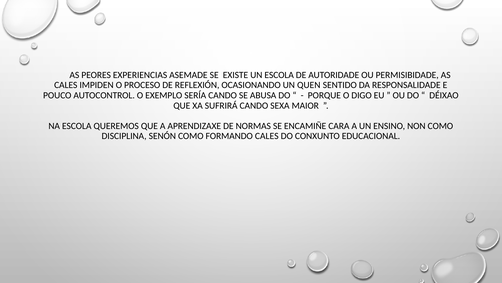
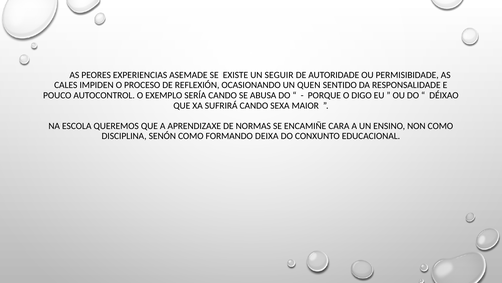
UN ESCOLA: ESCOLA -> SEGUIR
FORMANDO CALES: CALES -> DEIXA
